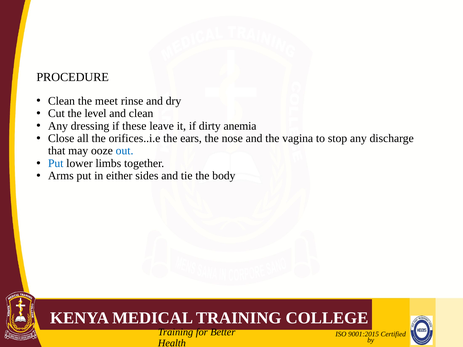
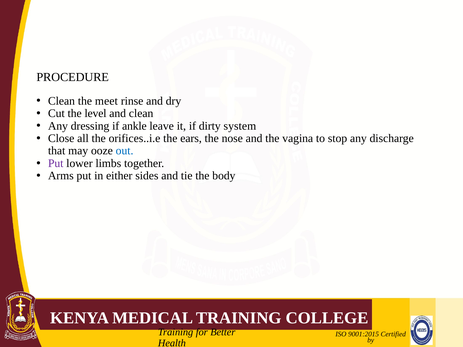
these: these -> ankle
anemia: anemia -> system
Put at (56, 163) colour: blue -> purple
